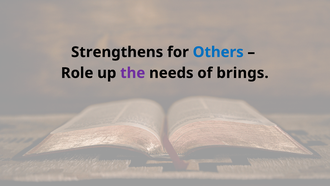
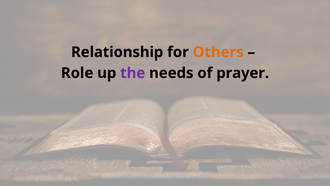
Strengthens: Strengthens -> Relationship
Others colour: blue -> orange
brings: brings -> prayer
